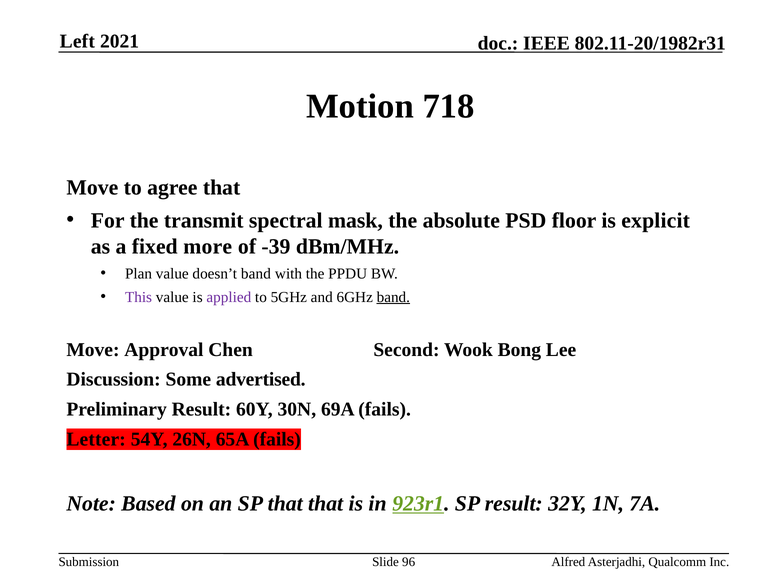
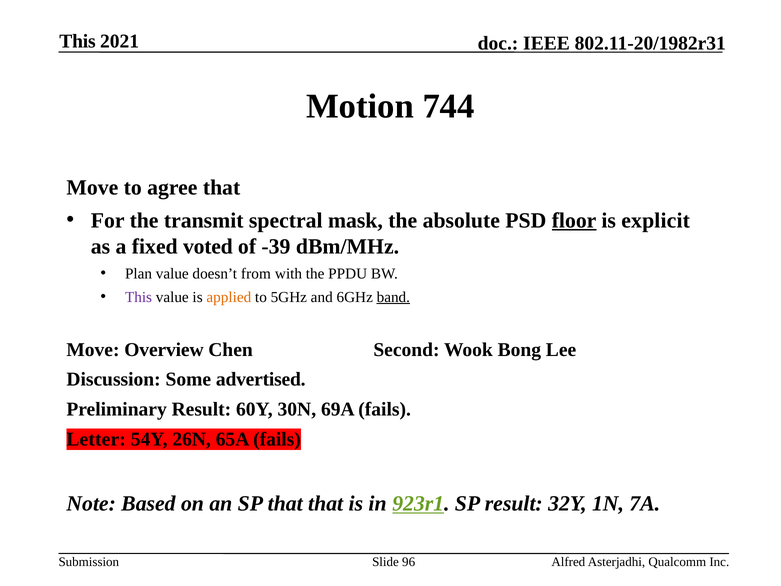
Left at (77, 41): Left -> This
718: 718 -> 744
floor underline: none -> present
more: more -> voted
doesn’t band: band -> from
applied colour: purple -> orange
Approval: Approval -> Overview
